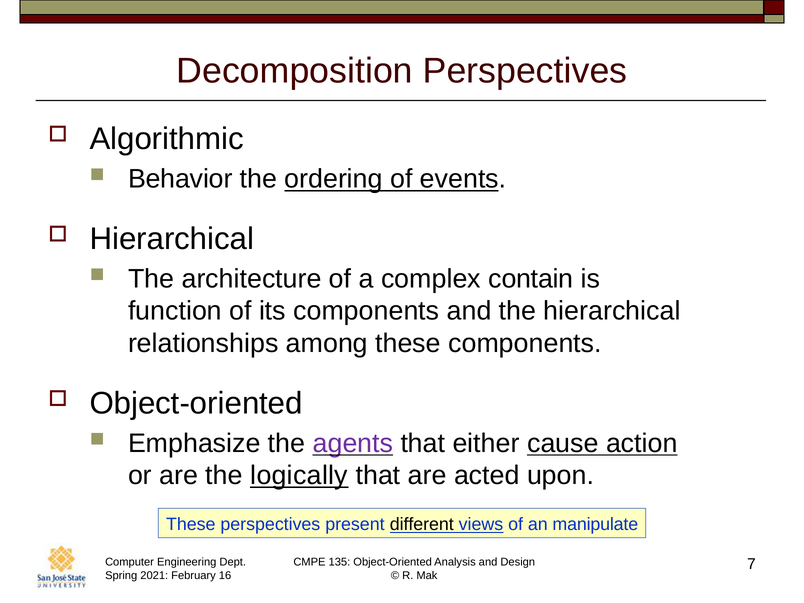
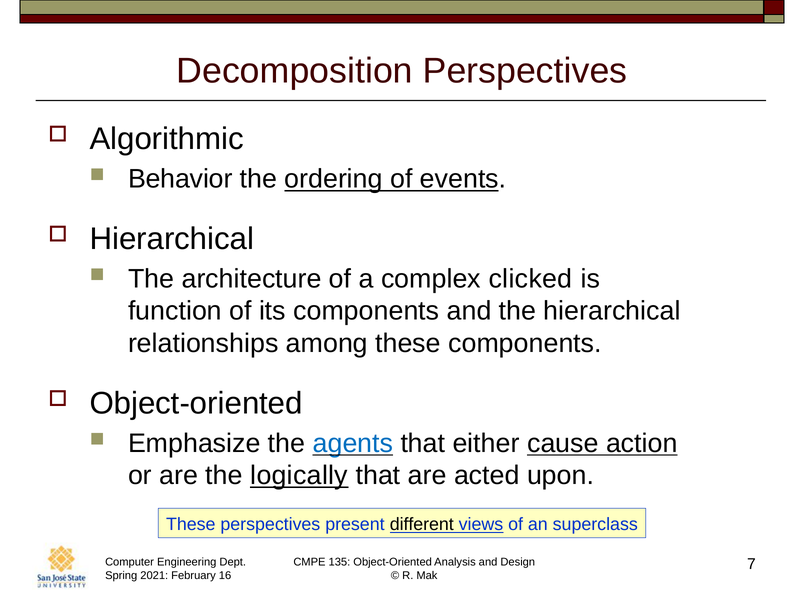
contain: contain -> clicked
agents colour: purple -> blue
manipulate: manipulate -> superclass
